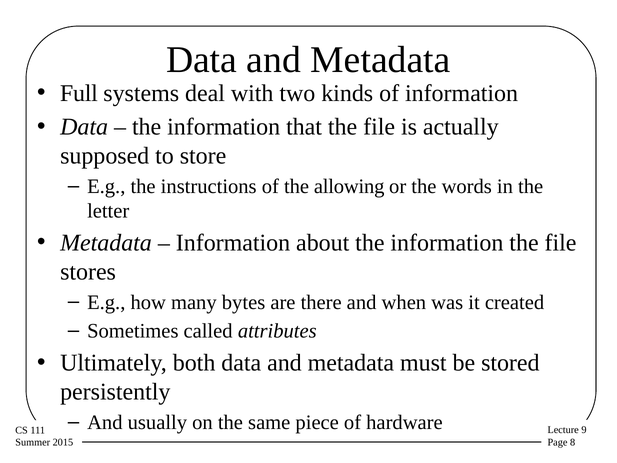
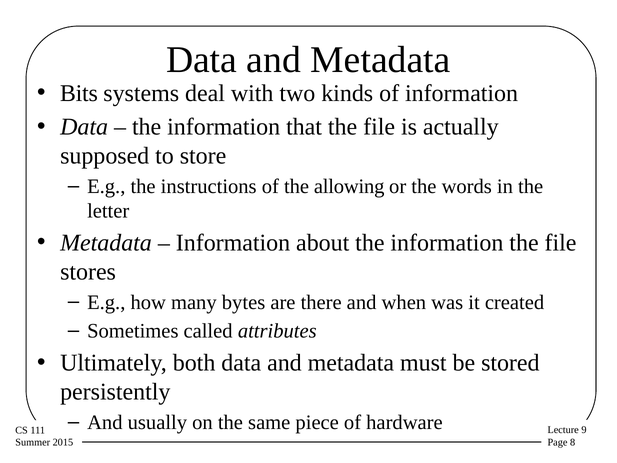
Full: Full -> Bits
